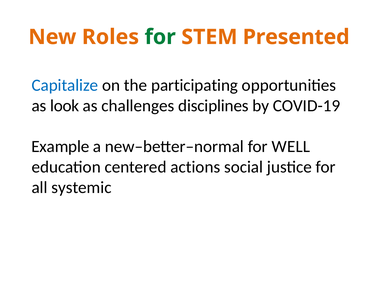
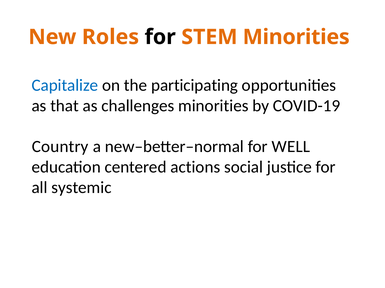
for at (160, 37) colour: green -> black
STEM Presented: Presented -> Minorities
look: look -> that
challenges disciplines: disciplines -> minorities
Example: Example -> Country
